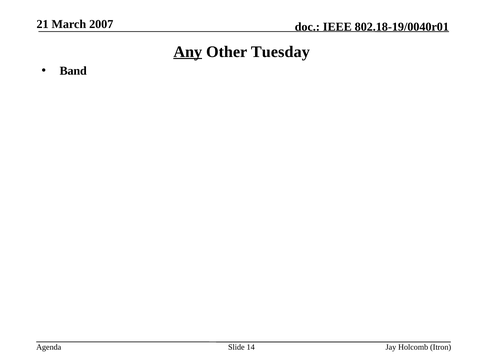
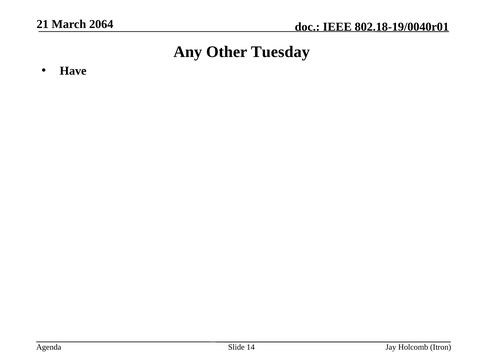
2007: 2007 -> 2064
Any underline: present -> none
Band: Band -> Have
